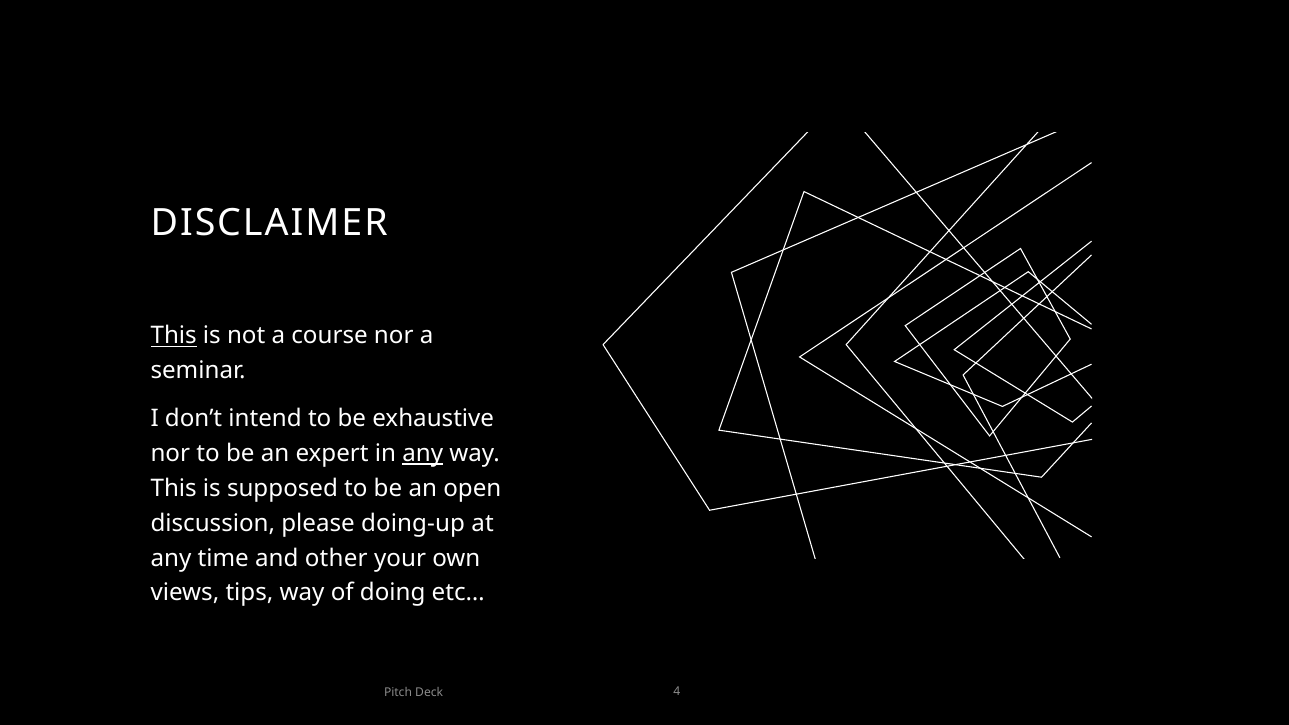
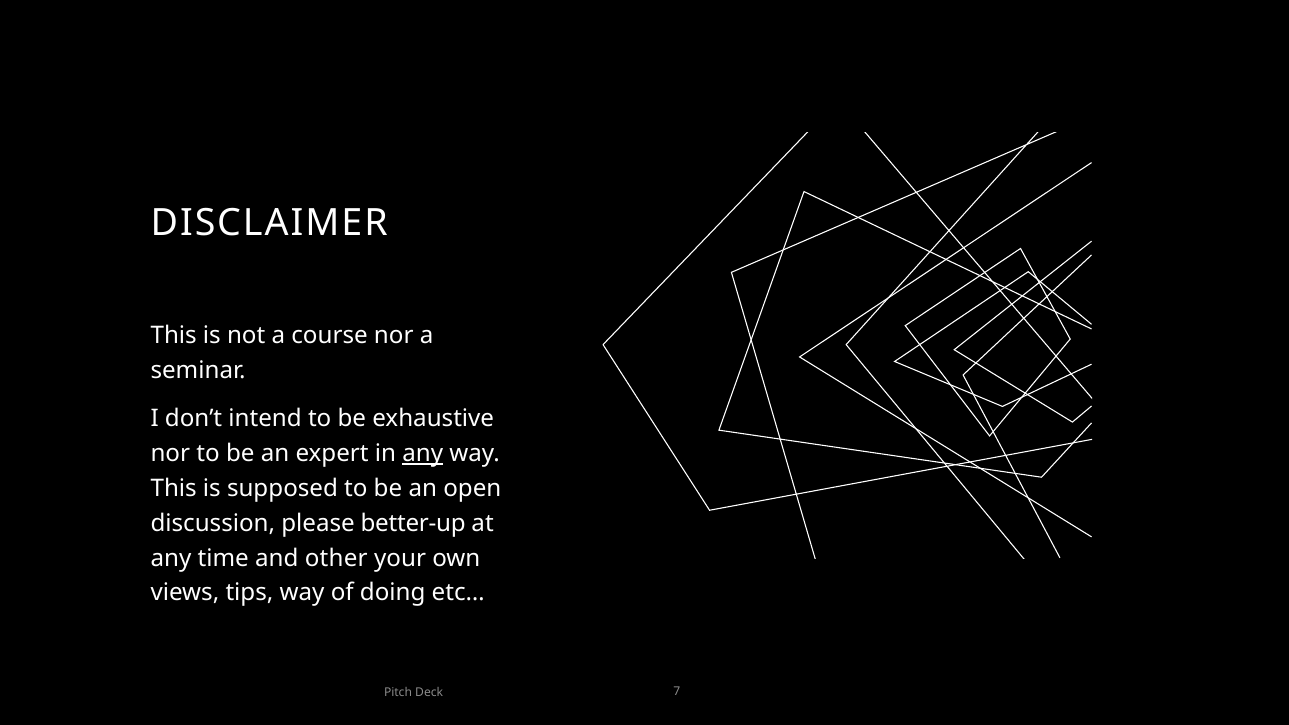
This at (174, 336) underline: present -> none
doing-up: doing-up -> better-up
4: 4 -> 7
